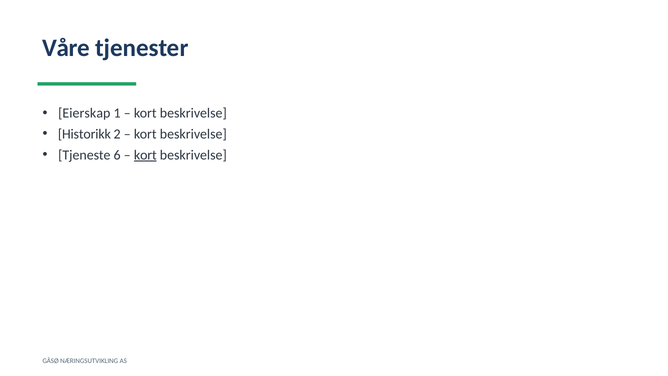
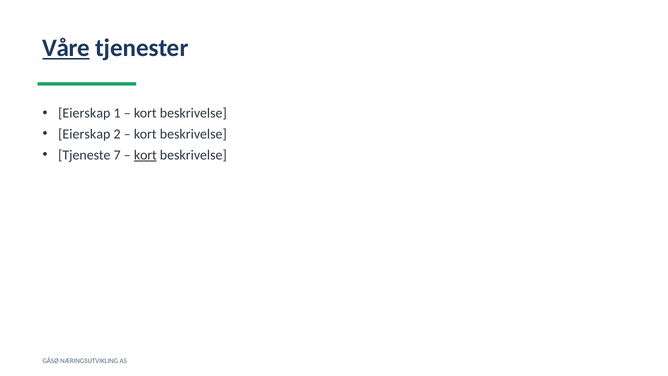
Våre underline: none -> present
Historikk at (84, 134): Historikk -> Eierskap
6: 6 -> 7
